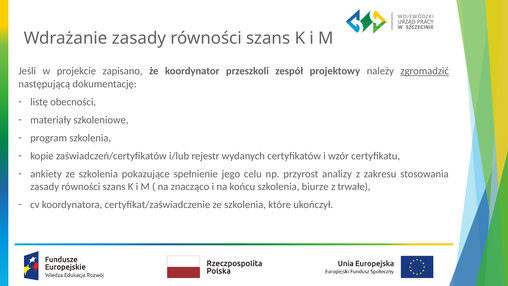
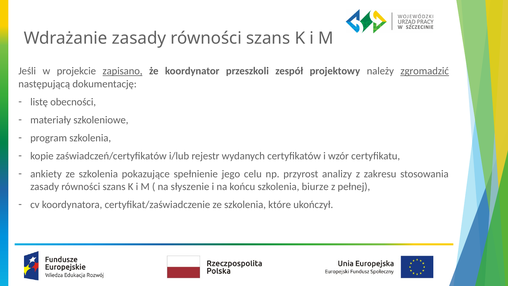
zapisano underline: none -> present
znacząco: znacząco -> słyszenie
trwałe: trwałe -> pełnej
